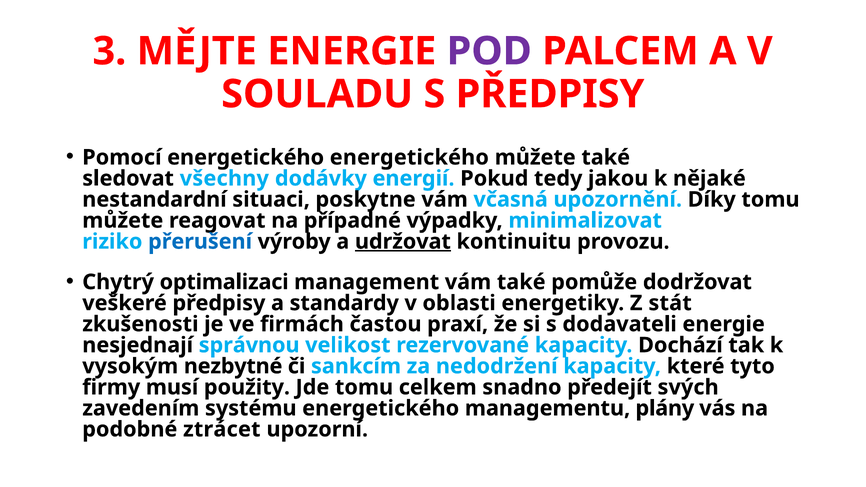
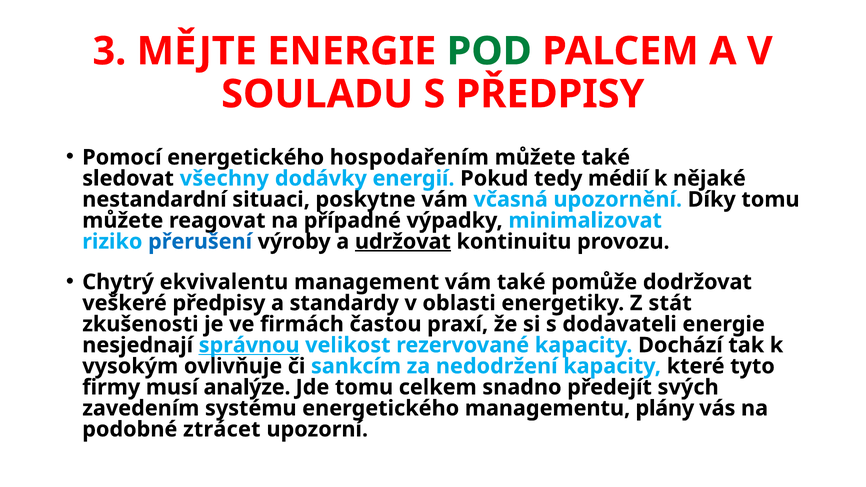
POD colour: purple -> green
energetického energetického: energetického -> hospodařením
jakou: jakou -> médií
optimalizaci: optimalizaci -> ekvivalentu
správnou underline: none -> present
nezbytné: nezbytné -> ovlivňuje
použity: použity -> analýze
